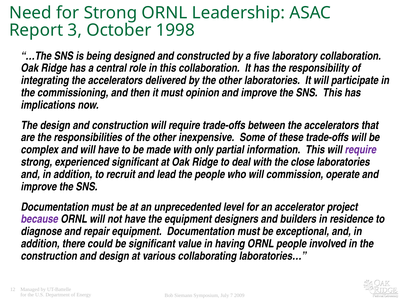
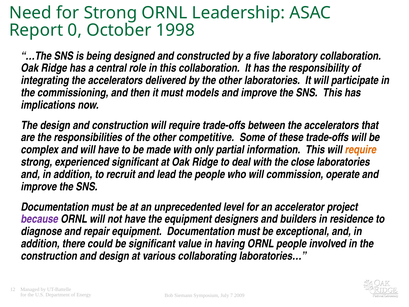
3: 3 -> 0
opinion: opinion -> models
inexpensive: inexpensive -> competitive
require at (361, 150) colour: purple -> orange
